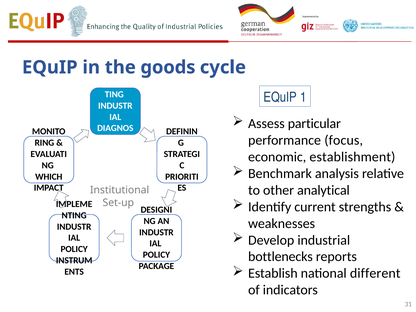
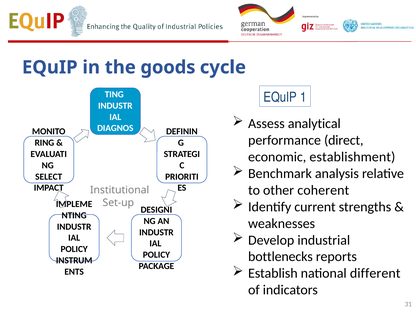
particular: particular -> analytical
focus: focus -> direct
WHICH: WHICH -> SELECT
analytical: analytical -> coherent
